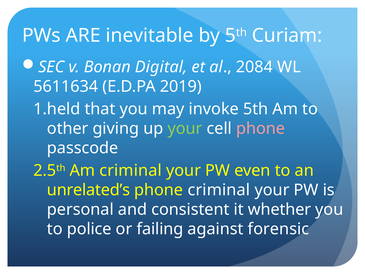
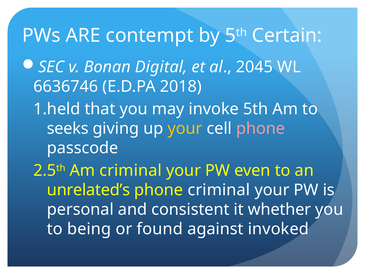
inevitable: inevitable -> contempt
Curiam: Curiam -> Certain
2084: 2084 -> 2045
5611634: 5611634 -> 6636746
2019: 2019 -> 2018
other: other -> seeks
your at (185, 128) colour: light green -> yellow
police: police -> being
failing: failing -> found
forensic: forensic -> invoked
